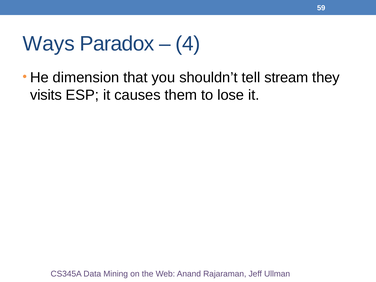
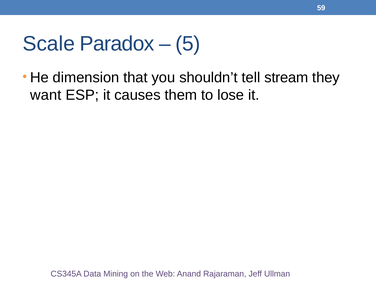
Ways: Ways -> Scale
4: 4 -> 5
visits: visits -> want
